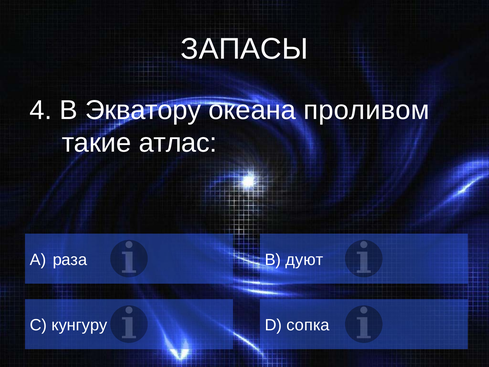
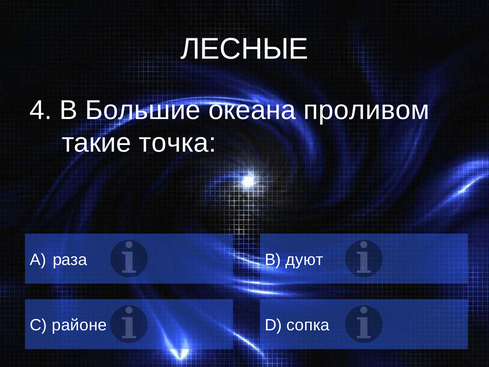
ЗАПАСЫ: ЗАПАСЫ -> ЛЕСНЫЕ
Экватору: Экватору -> Большие
атлас: атлас -> точка
кунгуру: кунгуру -> районе
